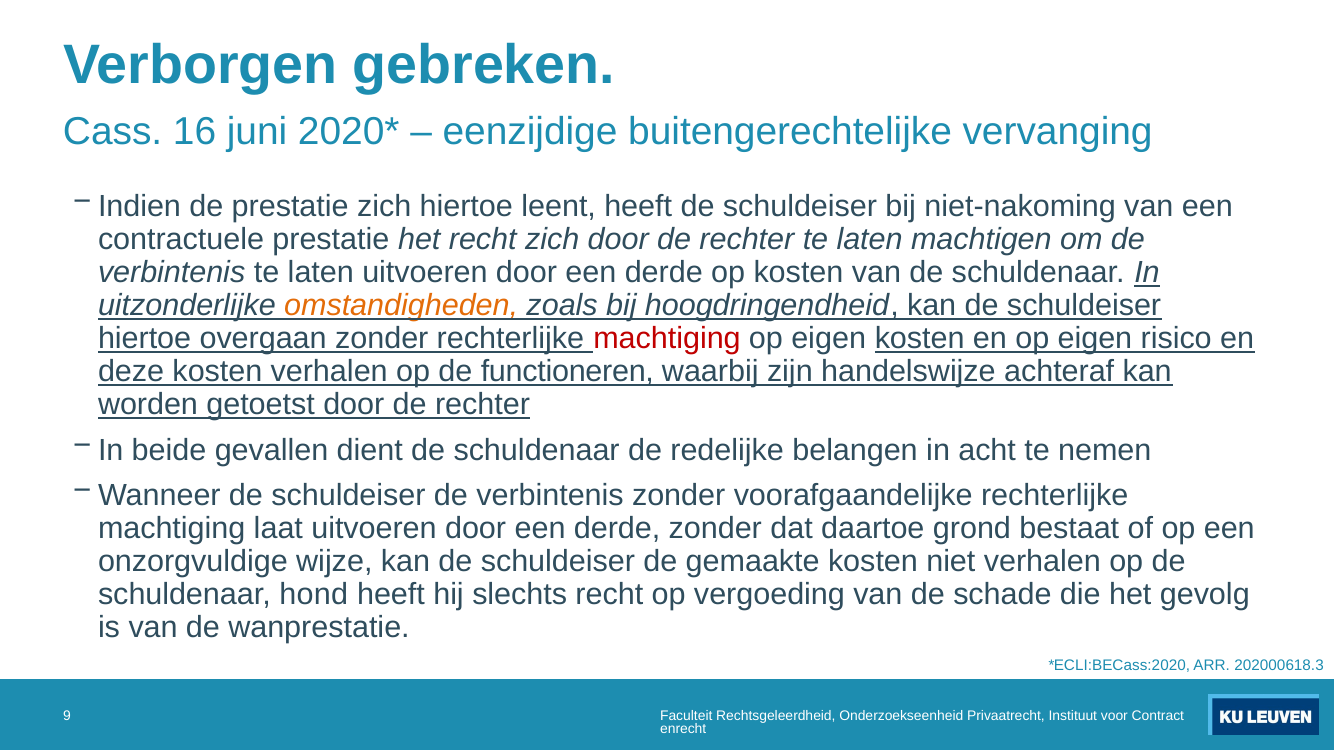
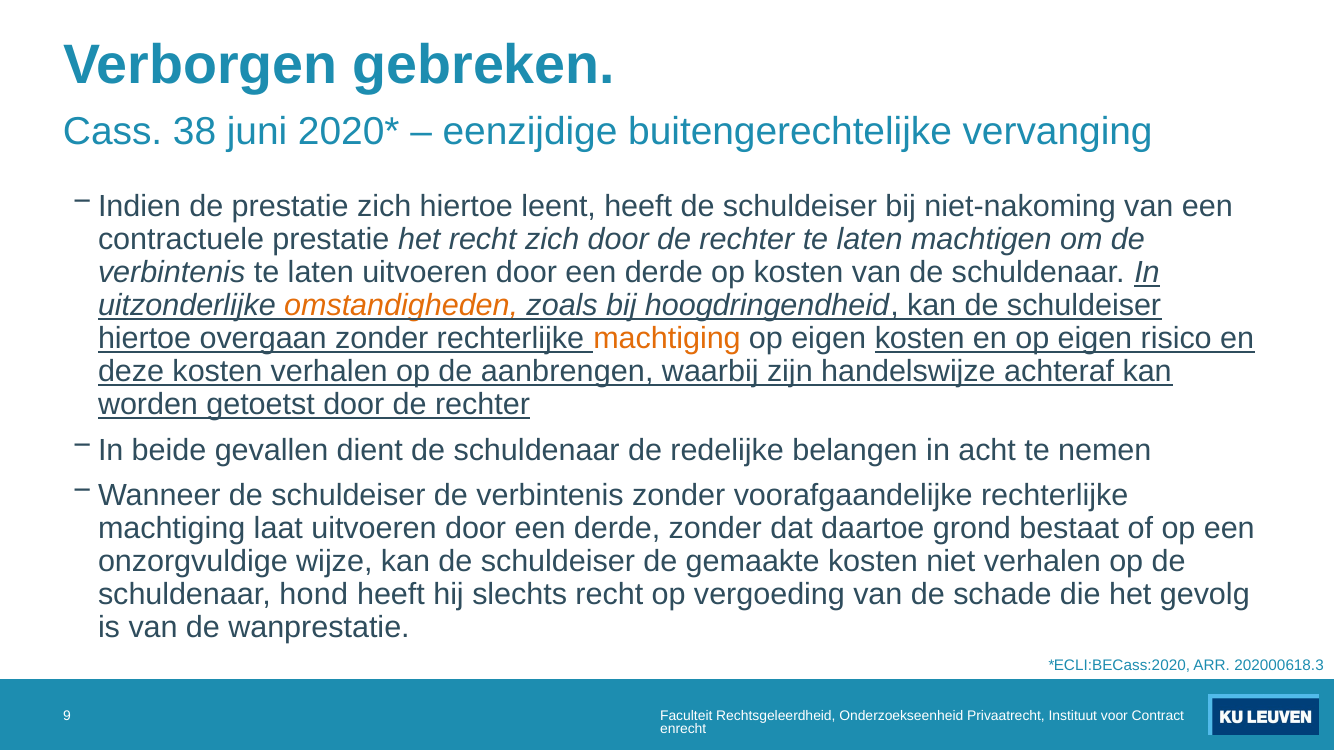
16: 16 -> 38
machtiging at (667, 339) colour: red -> orange
functioneren: functioneren -> aanbrengen
